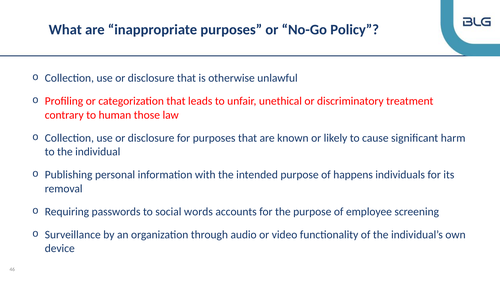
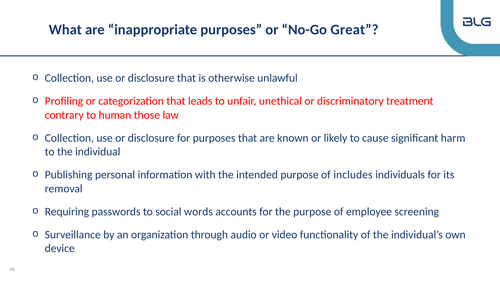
Policy: Policy -> Great
happens: happens -> includes
